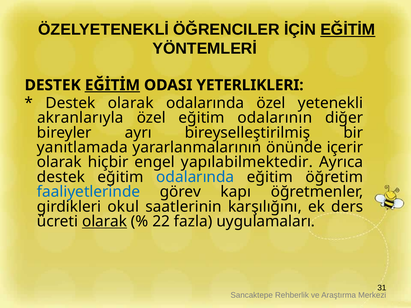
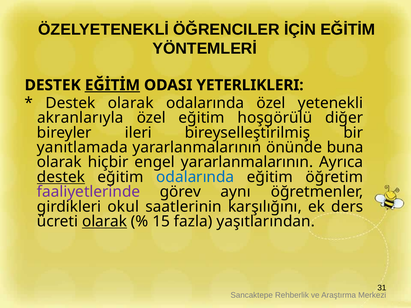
EĞİTİM at (348, 30) underline: present -> none
odalarının: odalarının -> hoşgörülü
ayrı: ayrı -> ileri
içerir: içerir -> buna
engel yapılabilmektedir: yapılabilmektedir -> yararlanmalarının
destek at (61, 177) underline: none -> present
faaliyetlerinde colour: blue -> purple
kapı: kapı -> aynı
22: 22 -> 15
uygulamaları: uygulamaları -> yaşıtlarından
